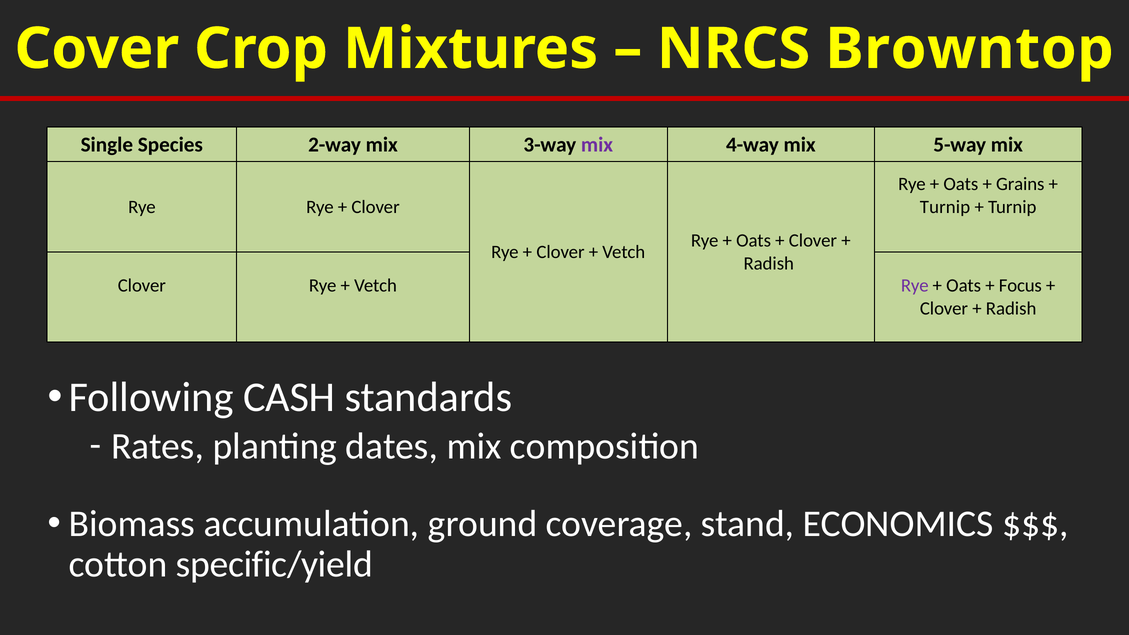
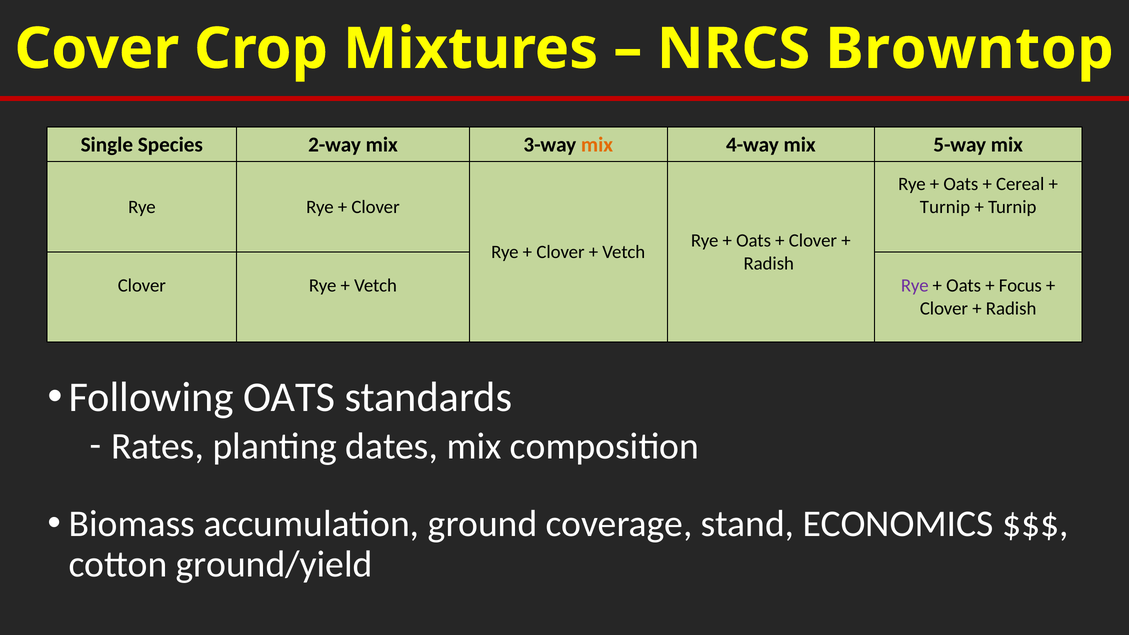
mix at (597, 145) colour: purple -> orange
Grains: Grains -> Cereal
Following CASH: CASH -> OATS
specific/yield: specific/yield -> ground/yield
